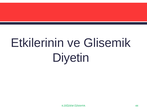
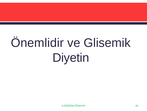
Etkilerinin: Etkilerinin -> Önemlidir
